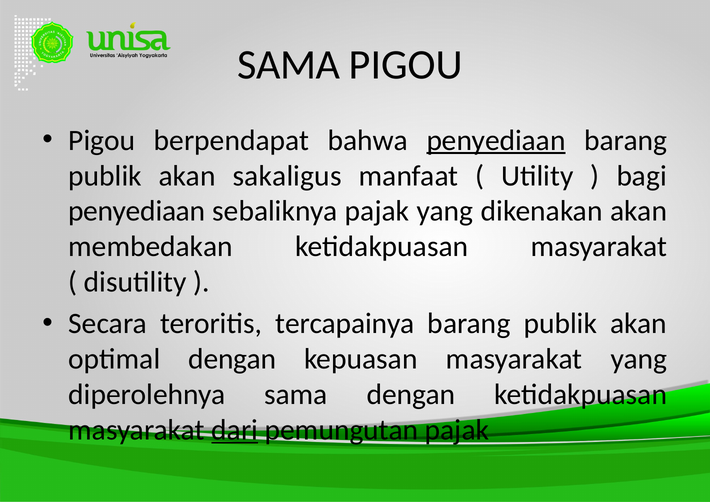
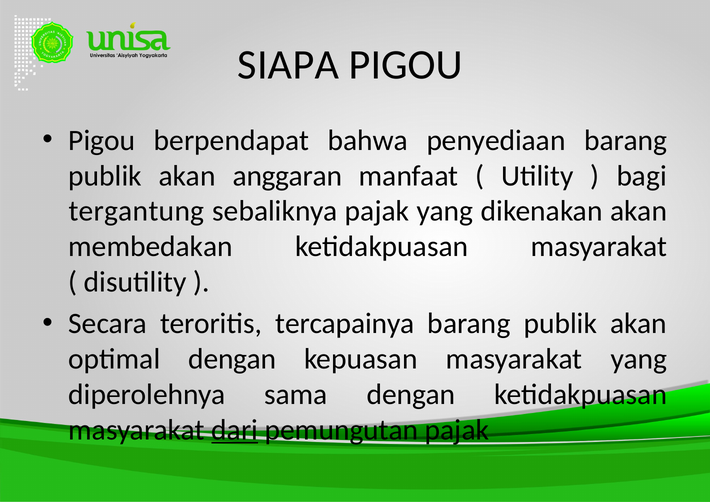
SAMA at (289, 65): SAMA -> SIAPA
penyediaan at (496, 140) underline: present -> none
sakaligus: sakaligus -> anggaran
penyediaan at (137, 211): penyediaan -> tergantung
